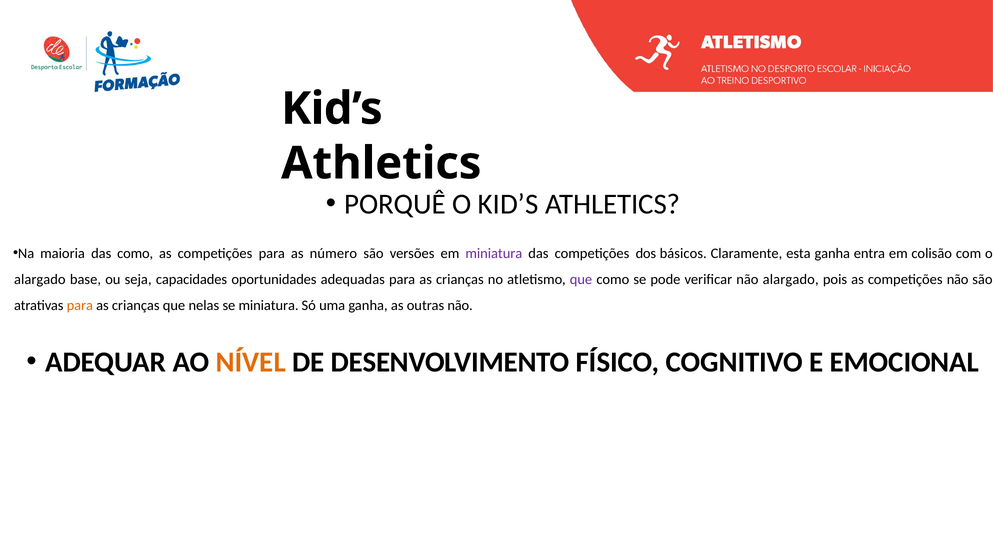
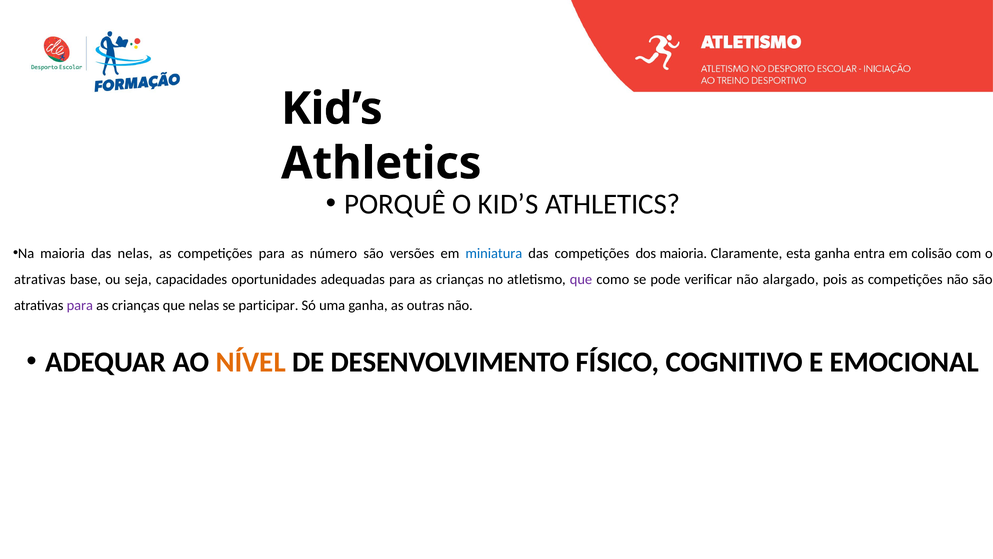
das como: como -> nelas
miniatura at (494, 253) colour: purple -> blue
dos básicos: básicos -> maioria
alargado at (40, 279): alargado -> atrativas
para at (80, 305) colour: orange -> purple
se miniatura: miniatura -> participar
